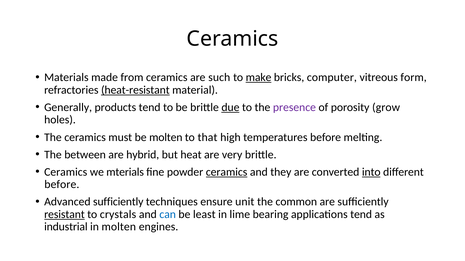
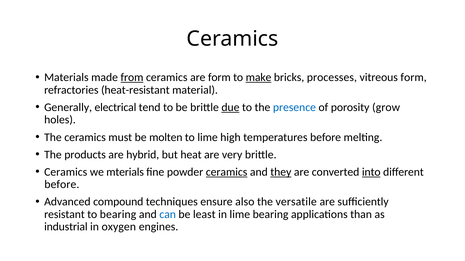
from underline: none -> present
are such: such -> form
computer: computer -> processes
heat-resistant underline: present -> none
products: products -> electrical
presence colour: purple -> blue
to that: that -> lime
between: between -> products
they underline: none -> present
Advanced sufficiently: sufficiently -> compound
unit: unit -> also
common: common -> versatile
resistant underline: present -> none
to crystals: crystals -> bearing
applications tend: tend -> than
in molten: molten -> oxygen
